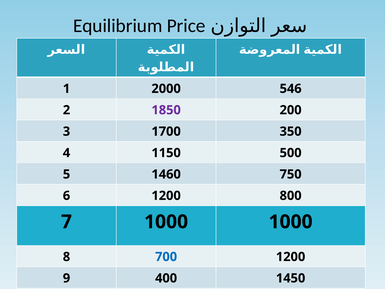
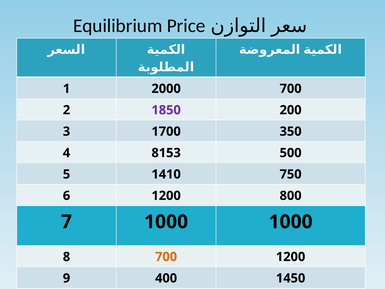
2000 546: 546 -> 700
1150: 1150 -> 8153
1460: 1460 -> 1410
700 at (166, 257) colour: blue -> orange
